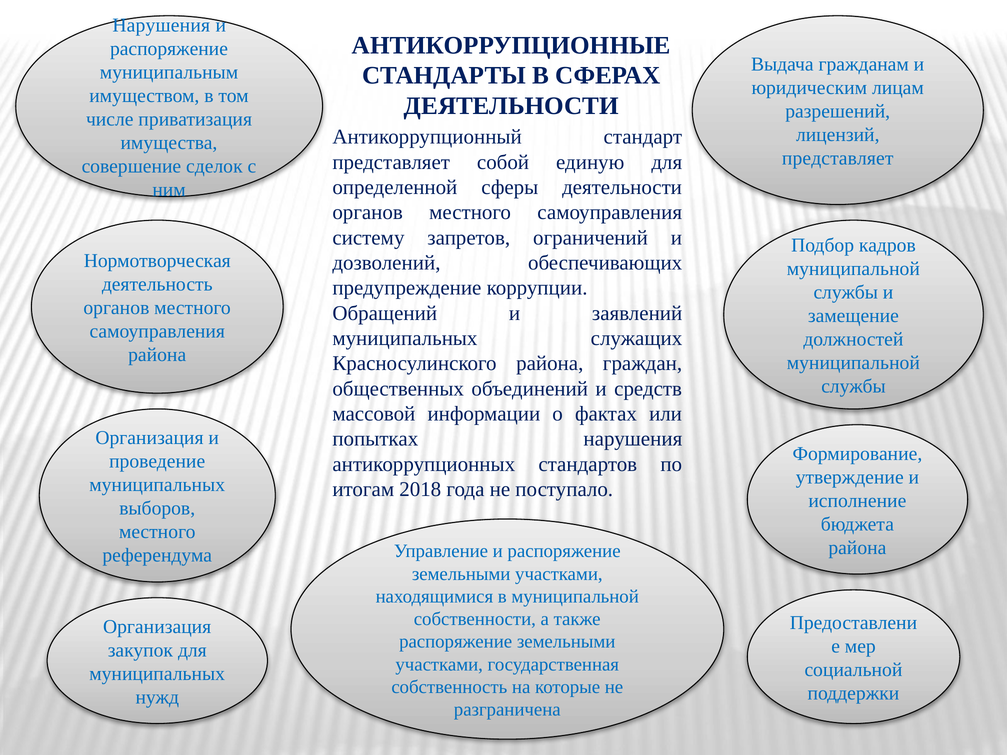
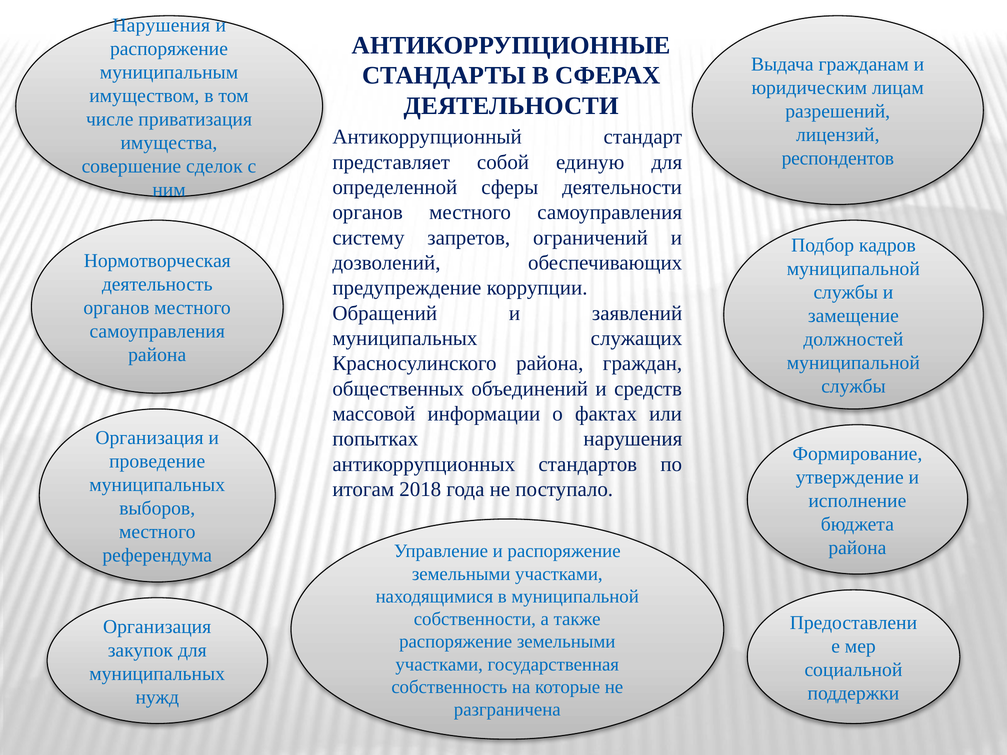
представляет at (838, 159): представляет -> респондентов
